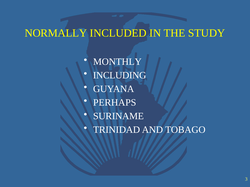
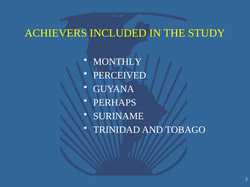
NORMALLY: NORMALLY -> ACHIEVERS
INCLUDING: INCLUDING -> PERCEIVED
